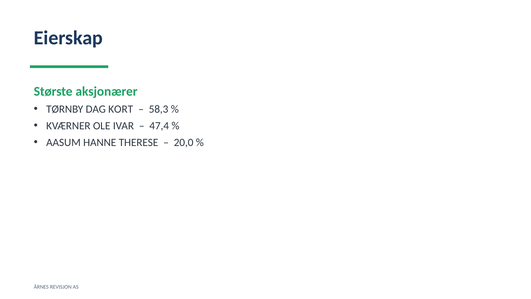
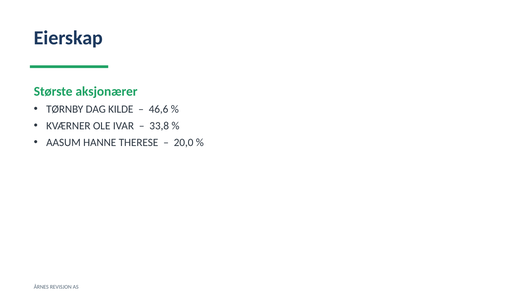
KORT: KORT -> KILDE
58,3: 58,3 -> 46,6
47,4: 47,4 -> 33,8
